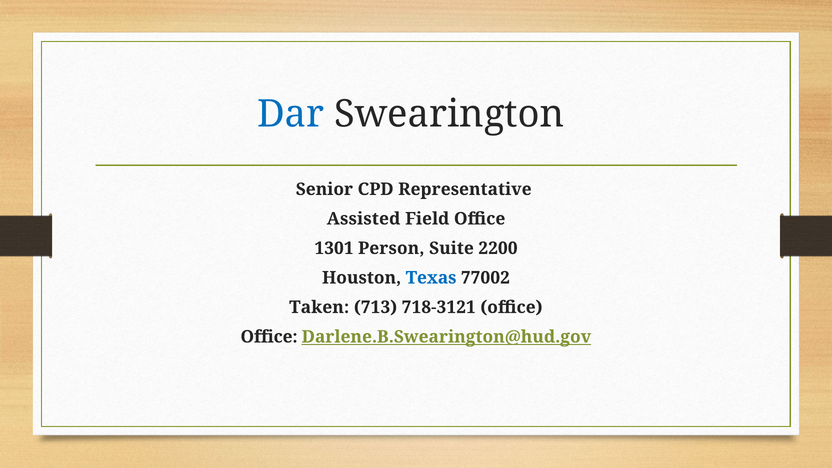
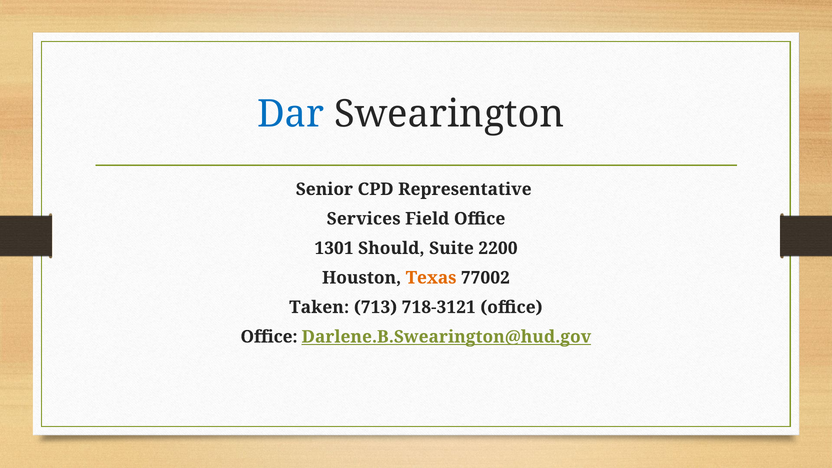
Assisted: Assisted -> Services
Person: Person -> Should
Texas colour: blue -> orange
